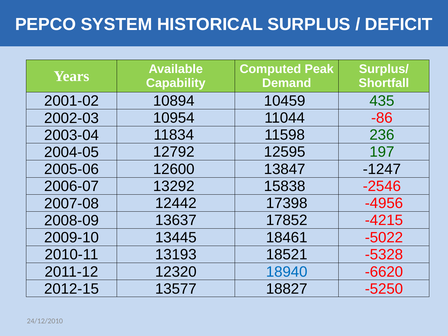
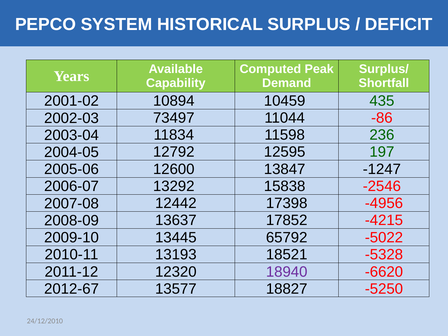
10954: 10954 -> 73497
18461: 18461 -> 65792
18940 colour: blue -> purple
2012-15: 2012-15 -> 2012-67
